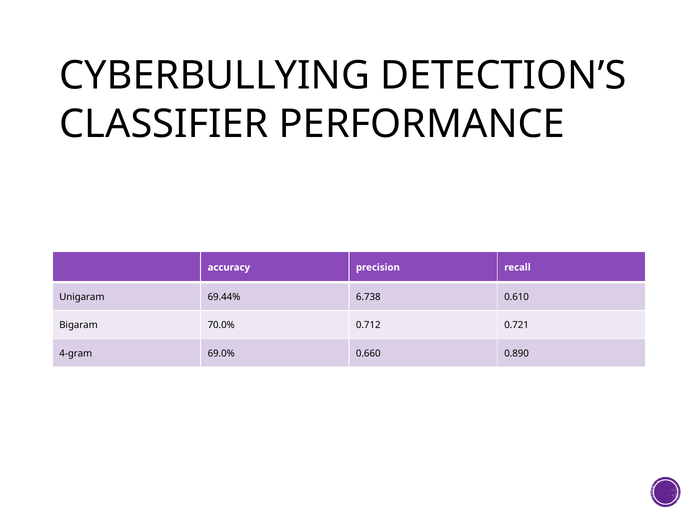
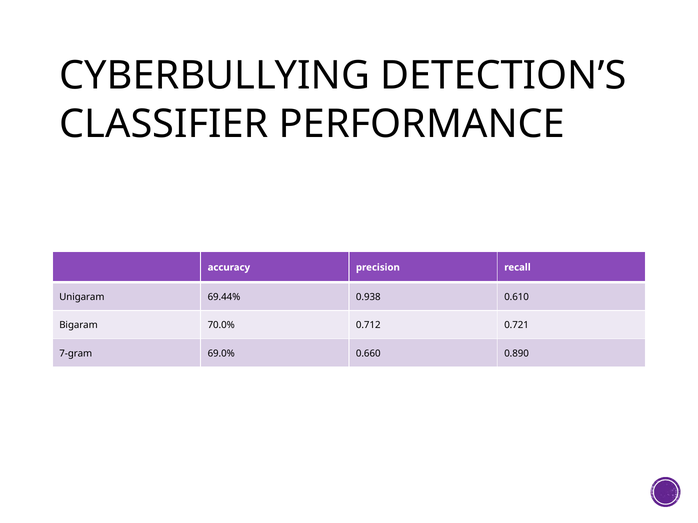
6.738: 6.738 -> 0.938
4-gram: 4-gram -> 7-gram
